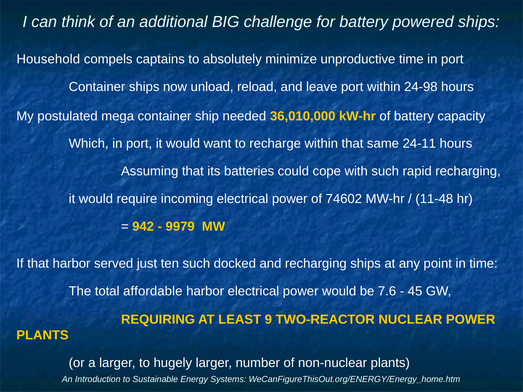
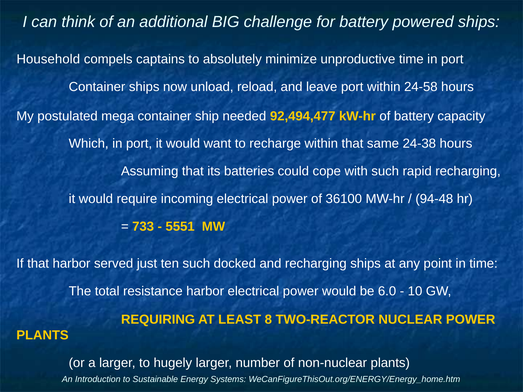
24-98: 24-98 -> 24-58
36,010,000: 36,010,000 -> 92,494,477
24-11: 24-11 -> 24-38
74602: 74602 -> 36100
11-48: 11-48 -> 94-48
942: 942 -> 733
9979: 9979 -> 5551
affordable: affordable -> resistance
7.6: 7.6 -> 6.0
45: 45 -> 10
9: 9 -> 8
